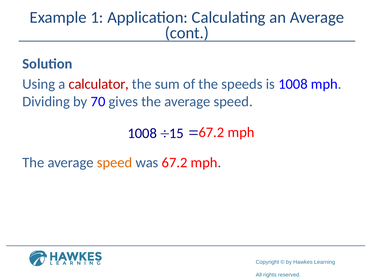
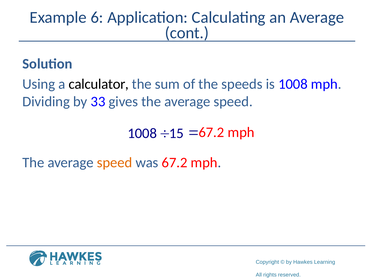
1: 1 -> 6
calculator colour: red -> black
70: 70 -> 33
